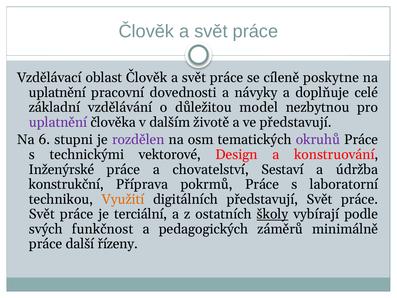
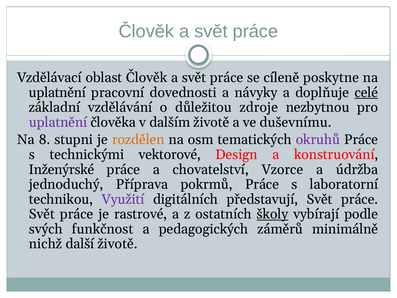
celé underline: none -> present
model: model -> zdroje
ve představují: představují -> duševnímu
6: 6 -> 8
rozdělen colour: purple -> orange
Sestaví: Sestaví -> Vzorce
konstrukční: konstrukční -> jednoduchý
Využití colour: orange -> purple
terciální: terciální -> rastrové
práce at (46, 244): práce -> nichž
další řízeny: řízeny -> životě
